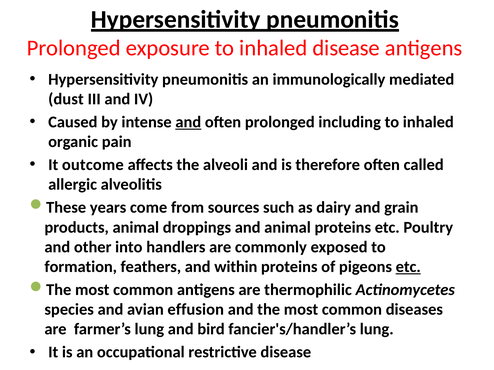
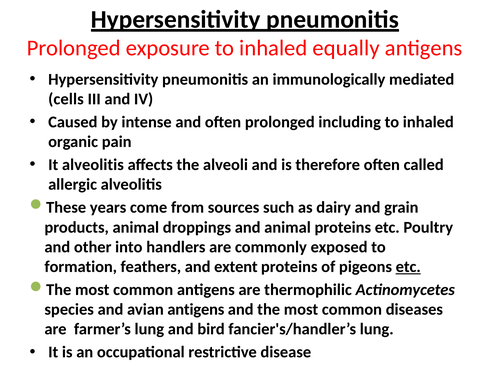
inhaled disease: disease -> equally
dust: dust -> cells
and at (188, 122) underline: present -> none
It outcome: outcome -> alveolitis
within: within -> extent
avian effusion: effusion -> antigens
